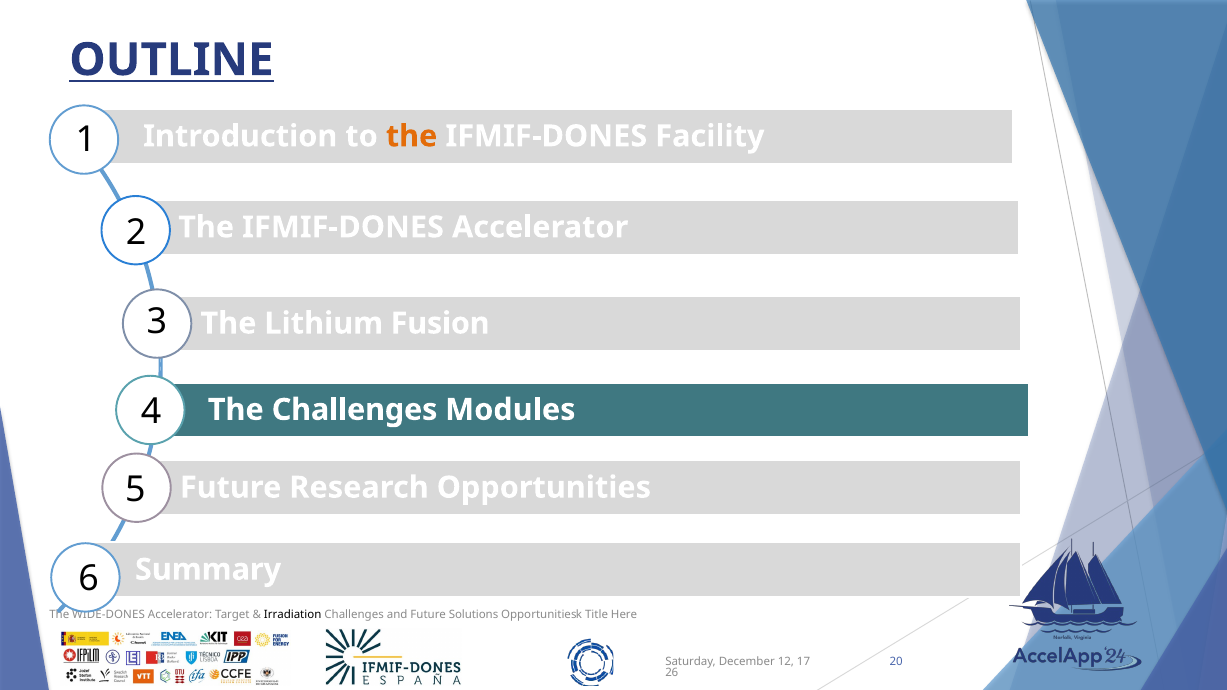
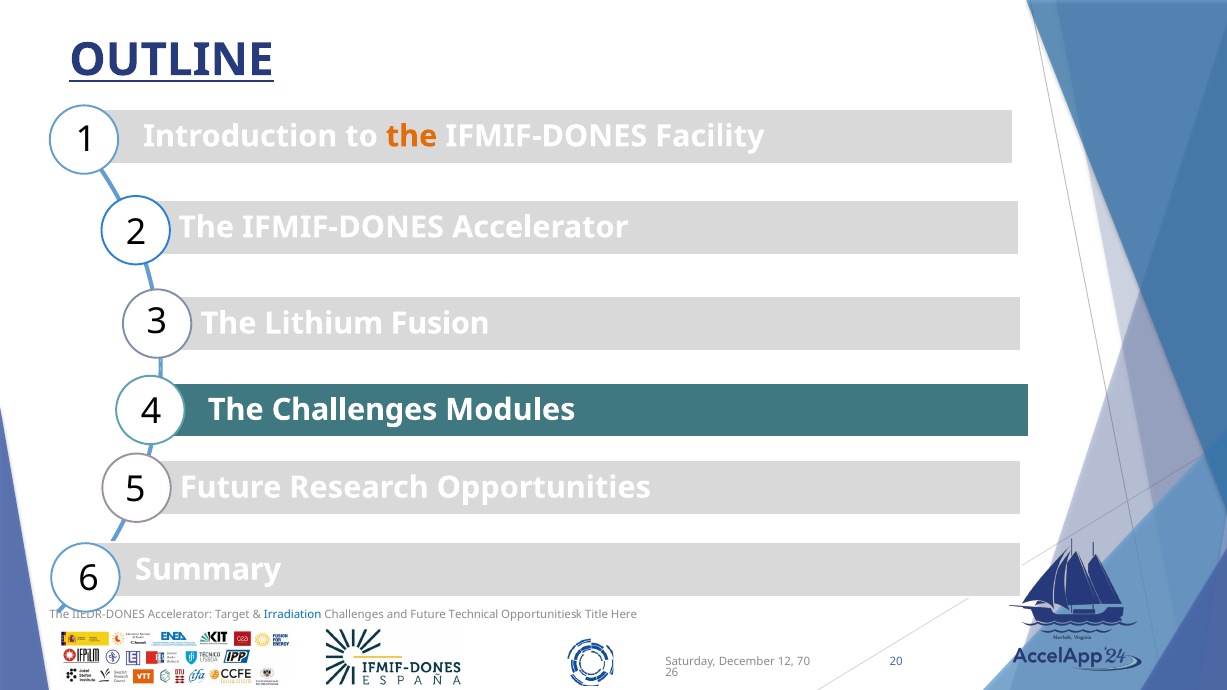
WIDE-DONES: WIDE-DONES -> IIEDR-DONES
Irradiation colour: black -> blue
Solutions: Solutions -> Technical
17: 17 -> 70
